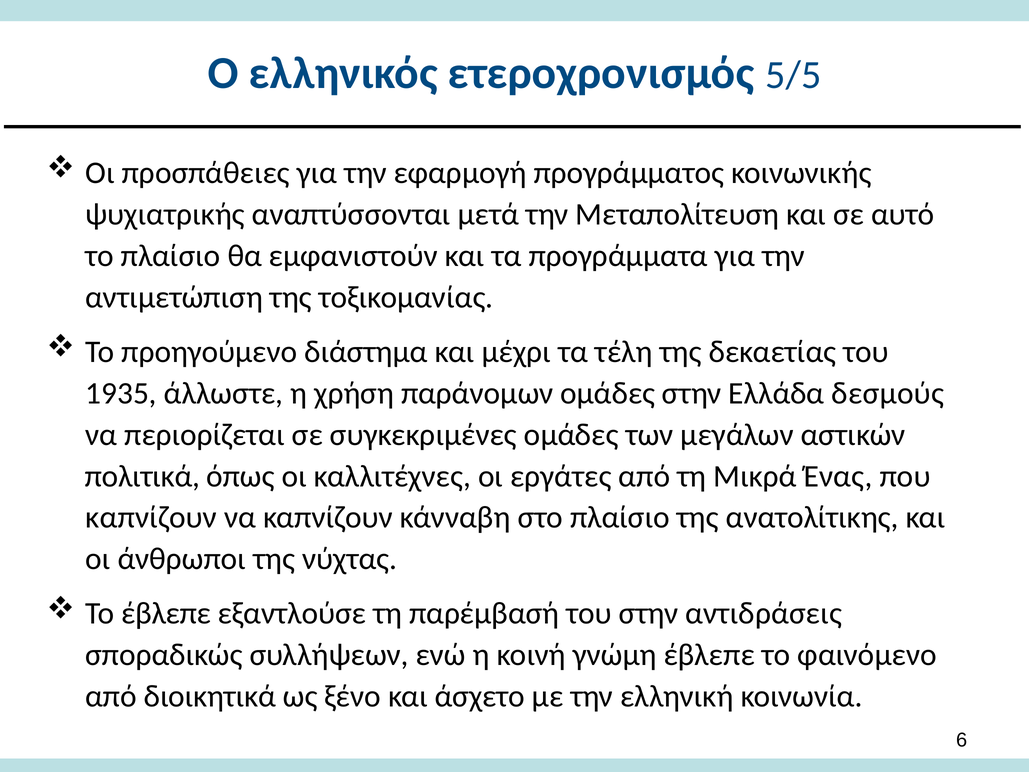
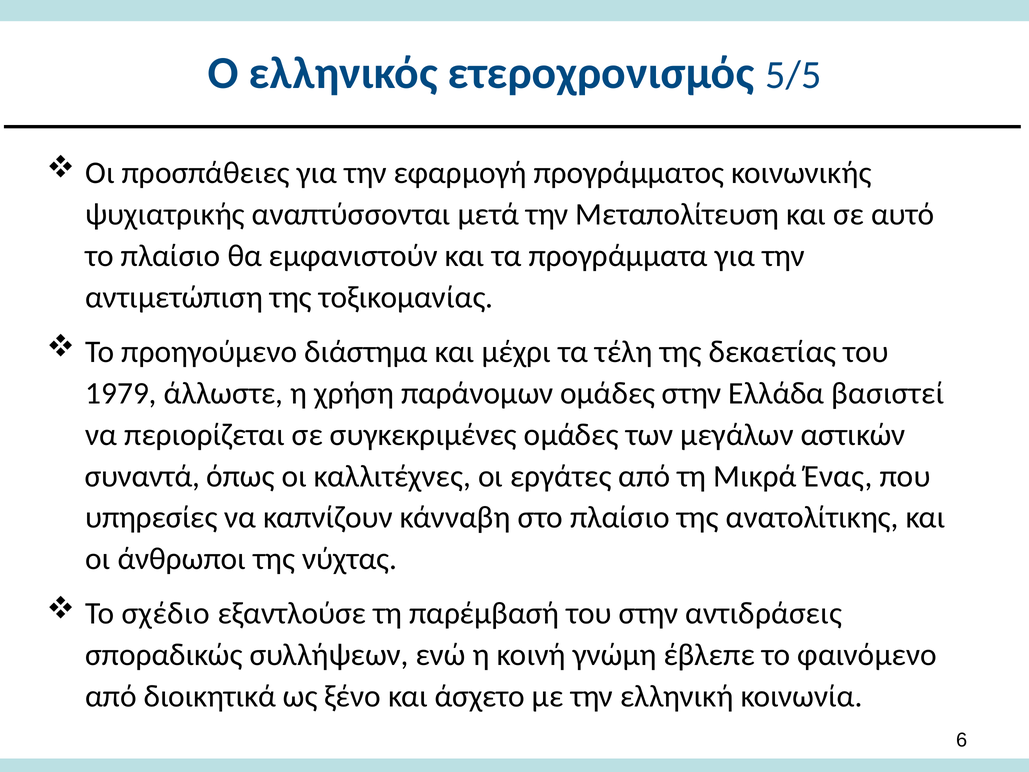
1935: 1935 -> 1979
δεσμούς: δεσμούς -> βασιστεί
πολιτικά: πολιτικά -> συναντά
καπνίζουν at (151, 517): καπνίζουν -> υπηρεσίες
Το έβλεπε: έβλεπε -> σχέδιο
